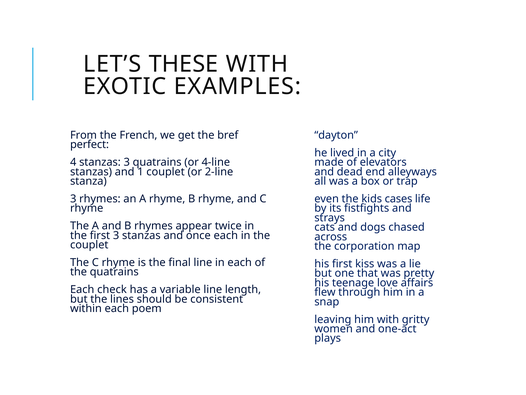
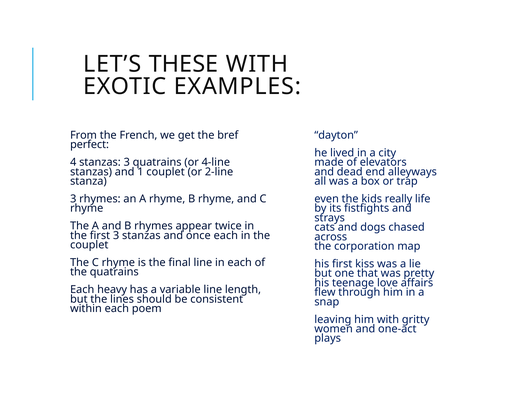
cases: cases -> really
check: check -> heavy
